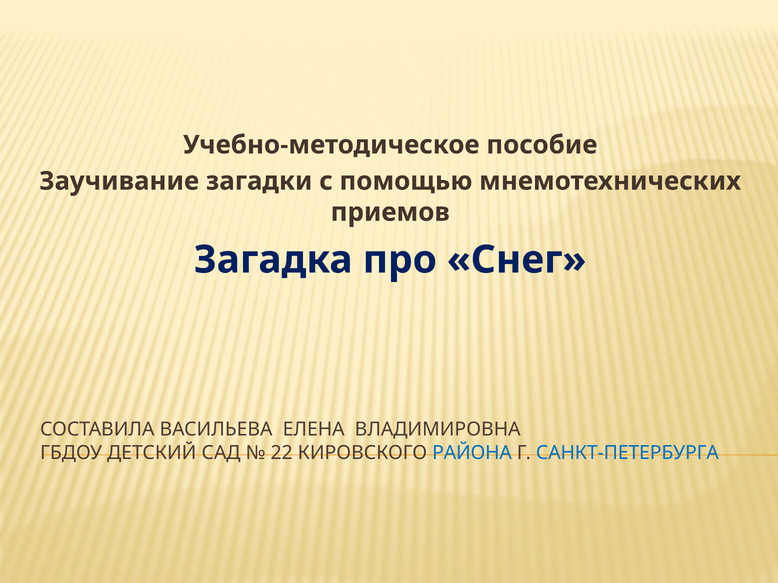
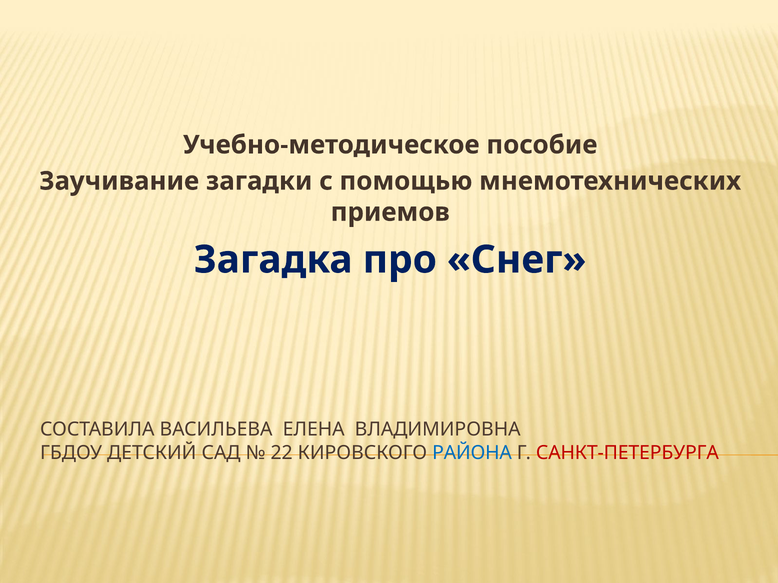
САНКТ-ПЕТЕРБУРГА colour: blue -> red
